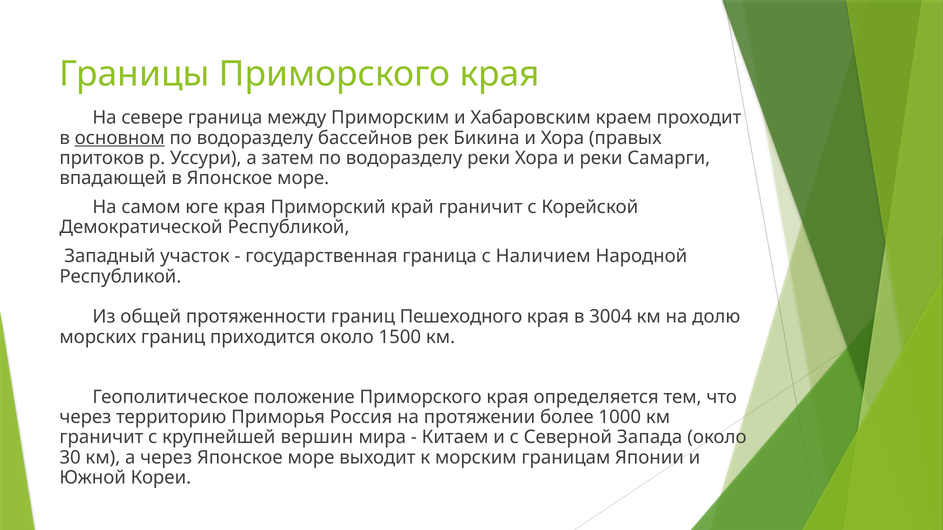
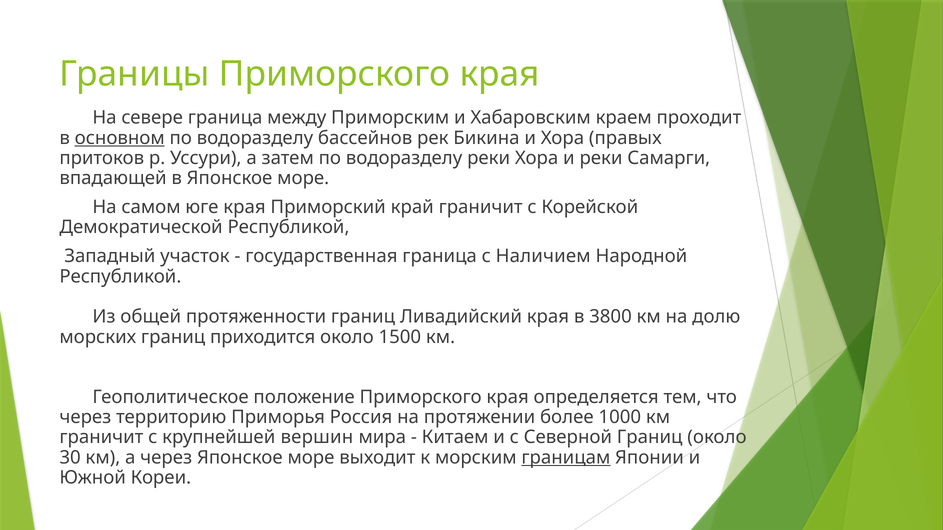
Пешеходного: Пешеходного -> Ливадийский
3004: 3004 -> 3800
Северной Запада: Запада -> Границ
границам underline: none -> present
